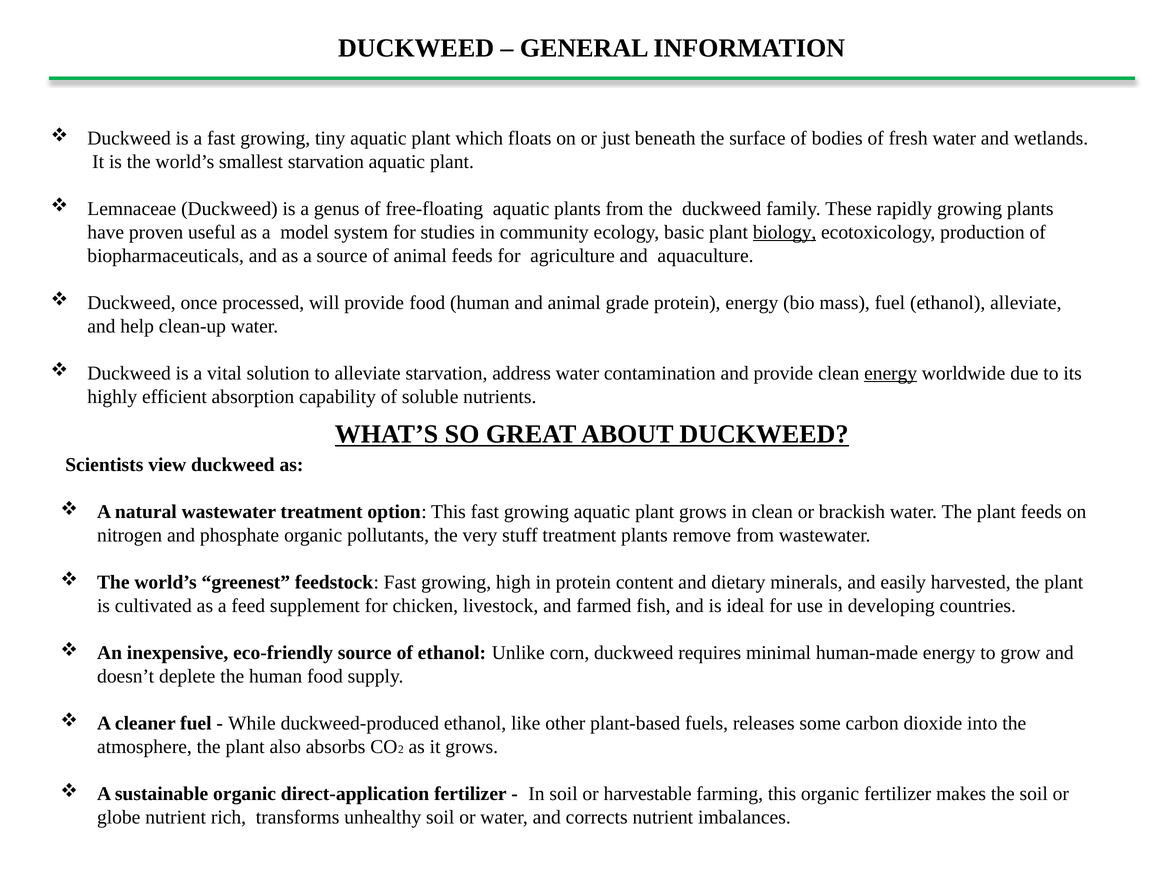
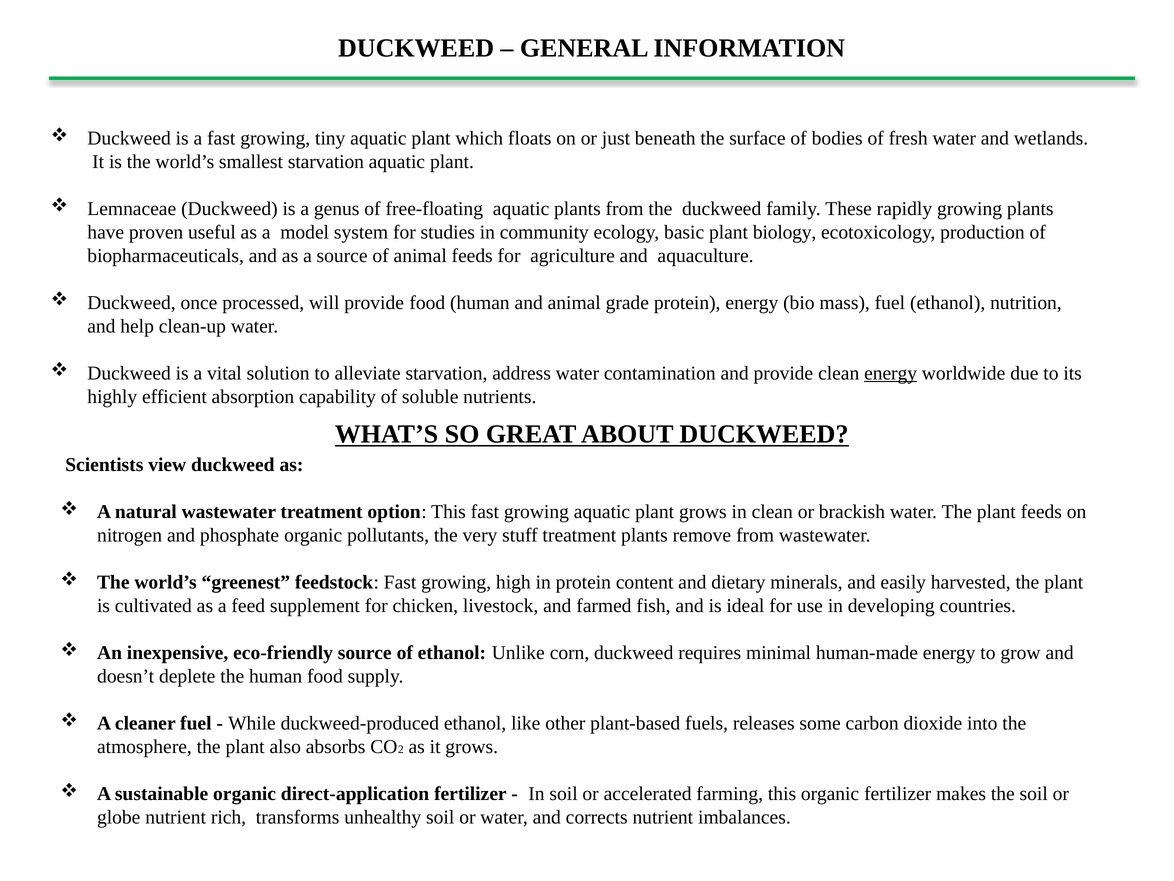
biology underline: present -> none
ethanol alleviate: alleviate -> nutrition
harvestable: harvestable -> accelerated
